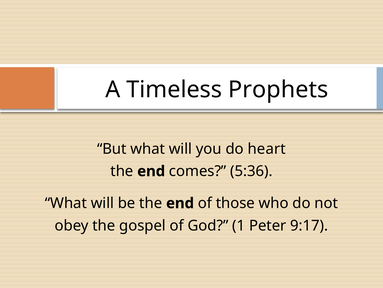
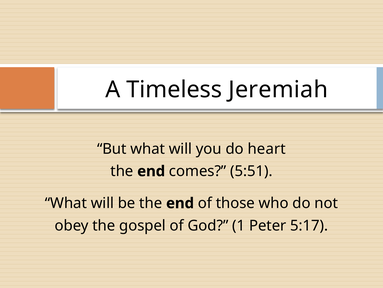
Prophets: Prophets -> Jeremiah
5:36: 5:36 -> 5:51
9:17: 9:17 -> 5:17
